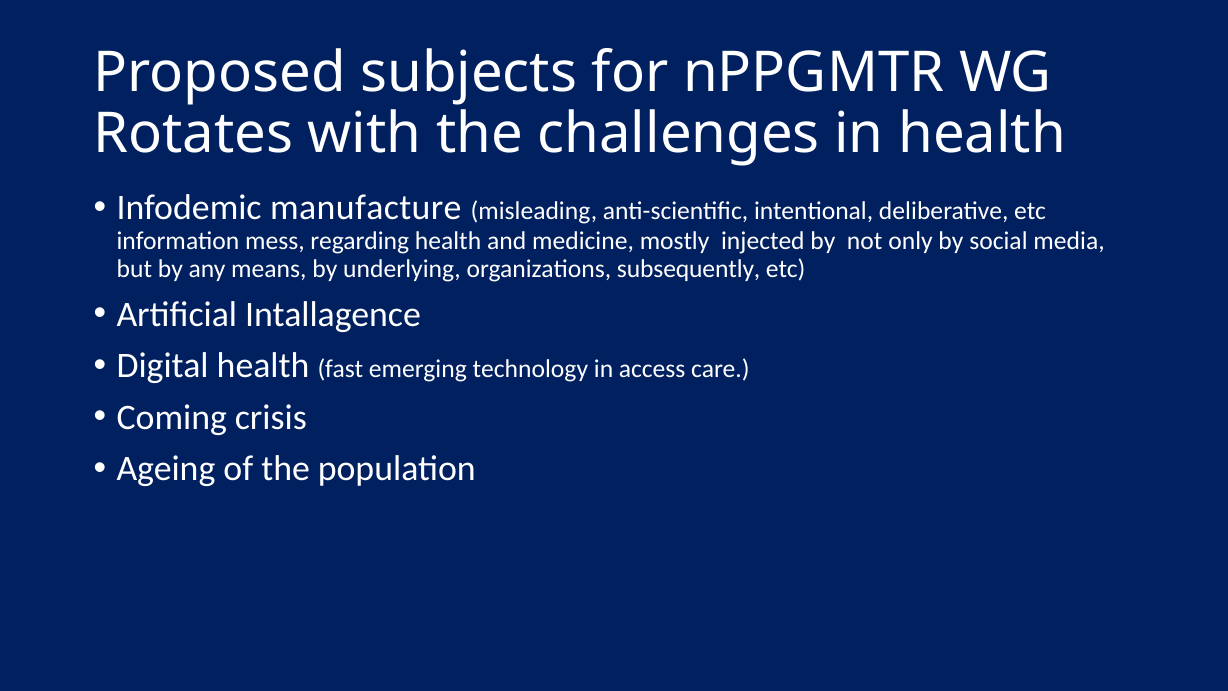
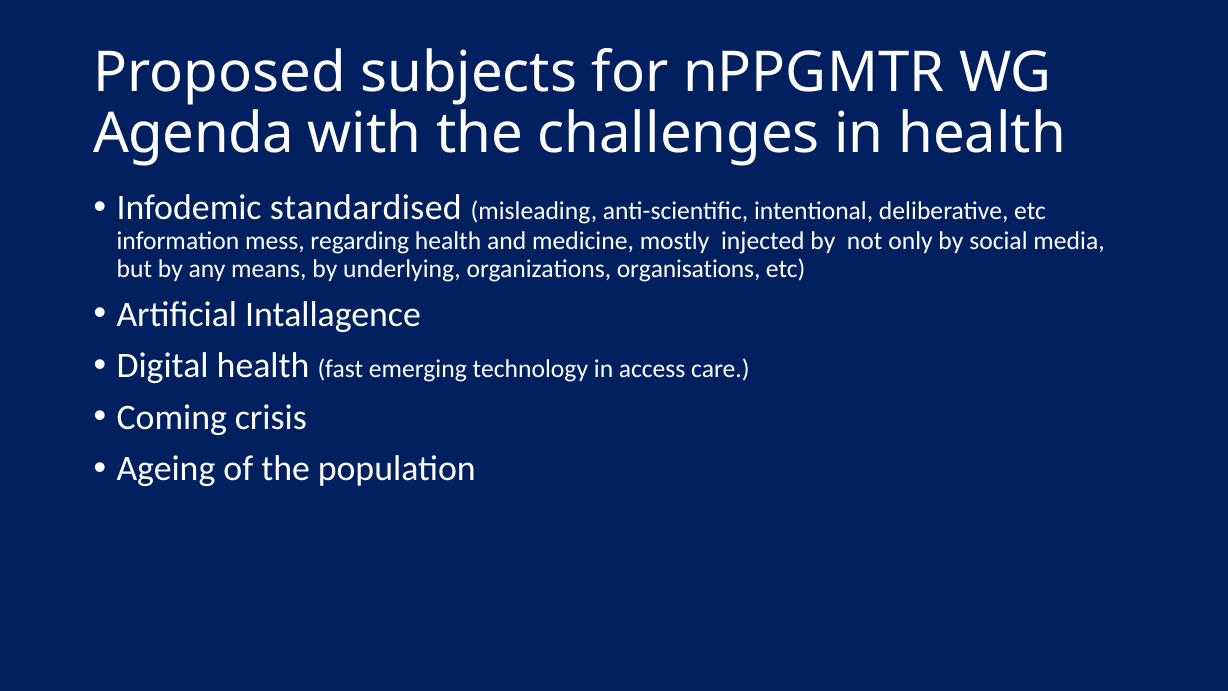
Rotates: Rotates -> Agenda
manufacture: manufacture -> standardised
subsequently: subsequently -> organisations
